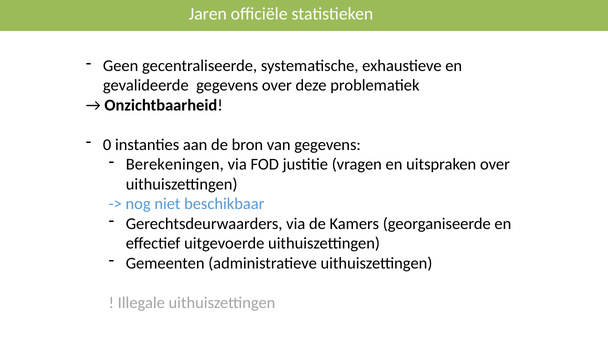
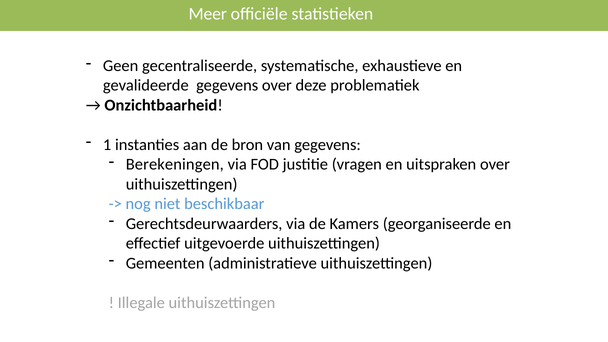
Jaren: Jaren -> Meer
0: 0 -> 1
